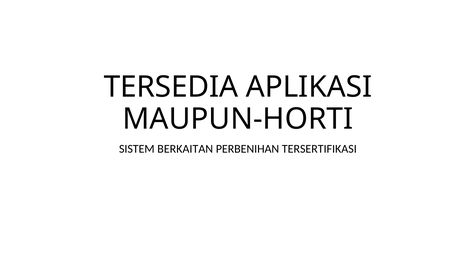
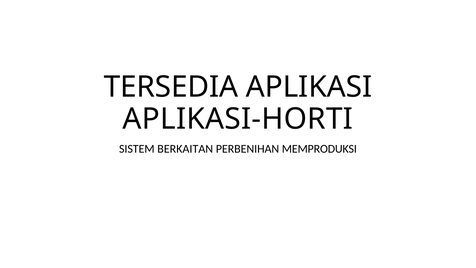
MAUPUN-HORTI: MAUPUN-HORTI -> APLIKASI-HORTI
TERSERTIFIKASI: TERSERTIFIKASI -> MEMPRODUKSI
